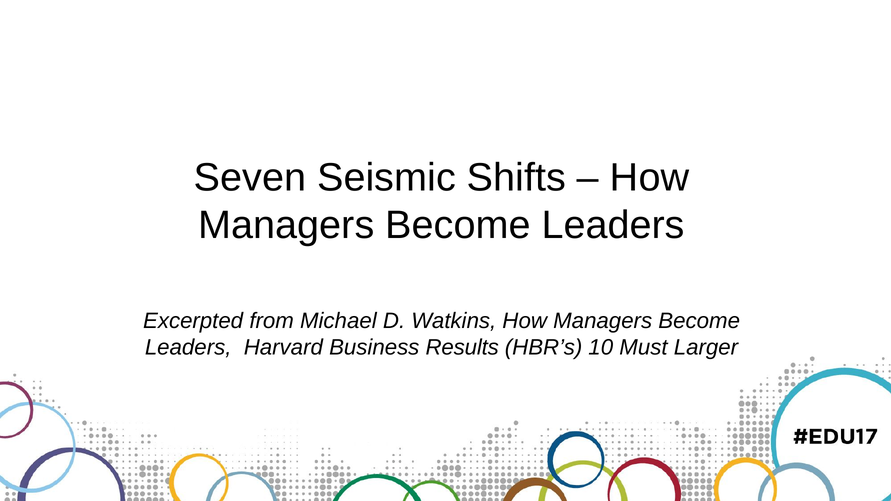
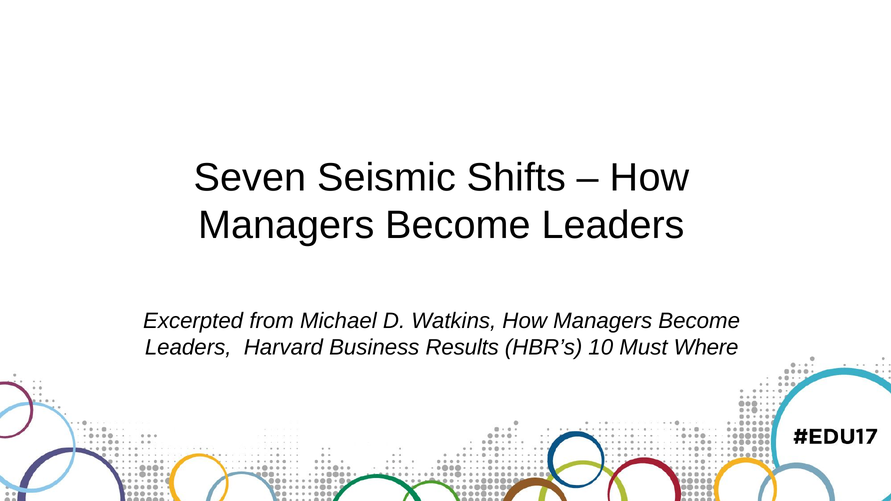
Larger: Larger -> Where
